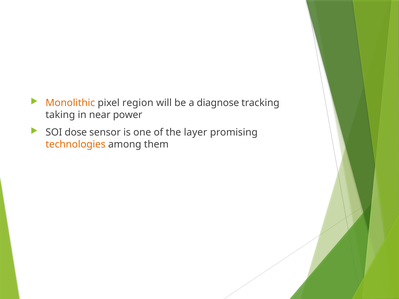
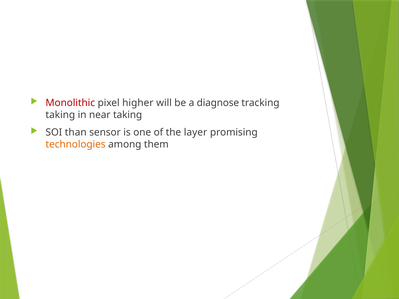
Monolithic colour: orange -> red
region: region -> higher
near power: power -> taking
dose: dose -> than
